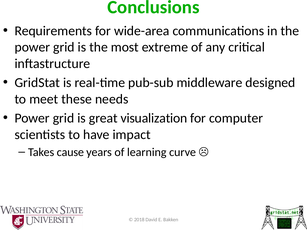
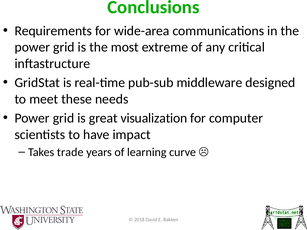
cause: cause -> trade
